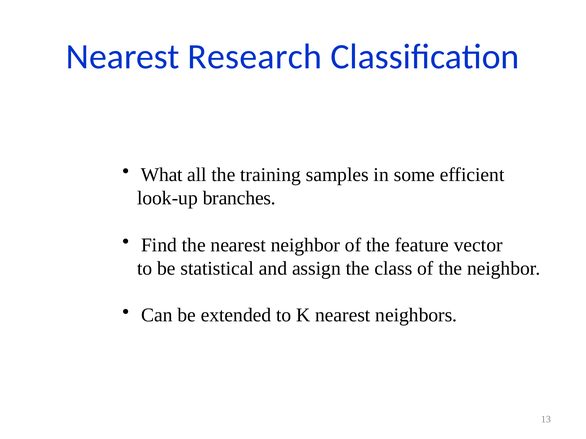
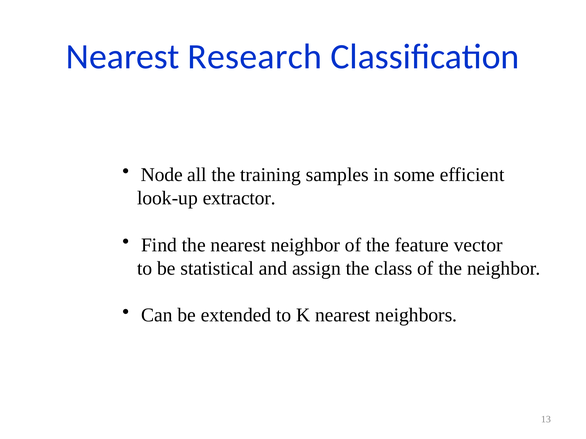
What: What -> Node
branches: branches -> extractor
